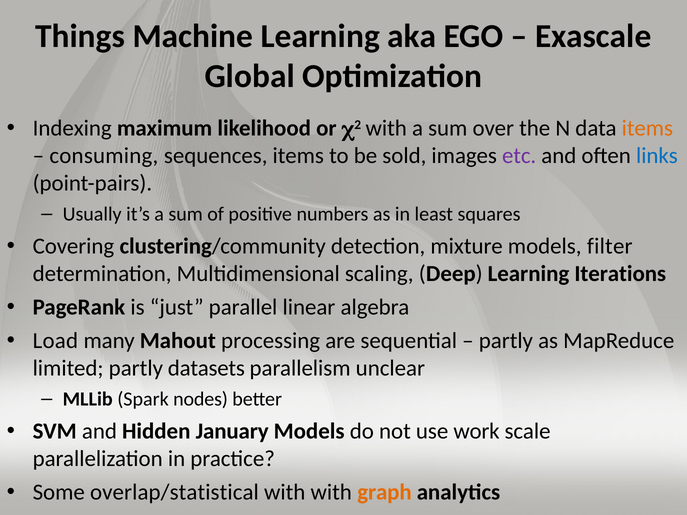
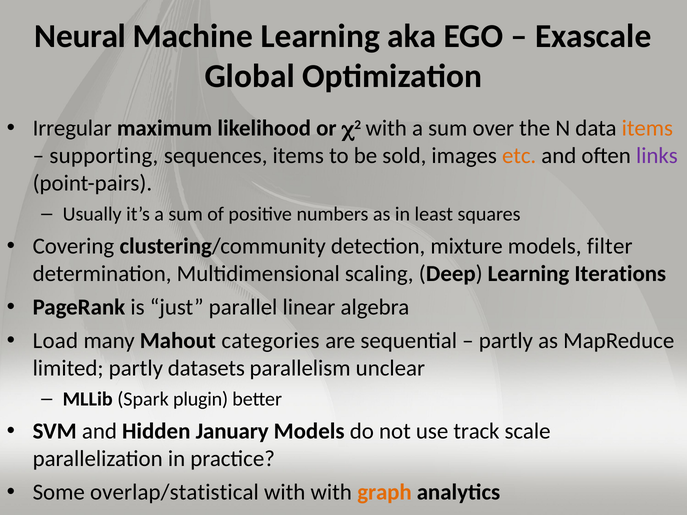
Things: Things -> Neural
Indexing: Indexing -> Irregular
consuming: consuming -> supporting
etc colour: purple -> orange
links colour: blue -> purple
processing: processing -> categories
nodes: nodes -> plugin
work: work -> track
